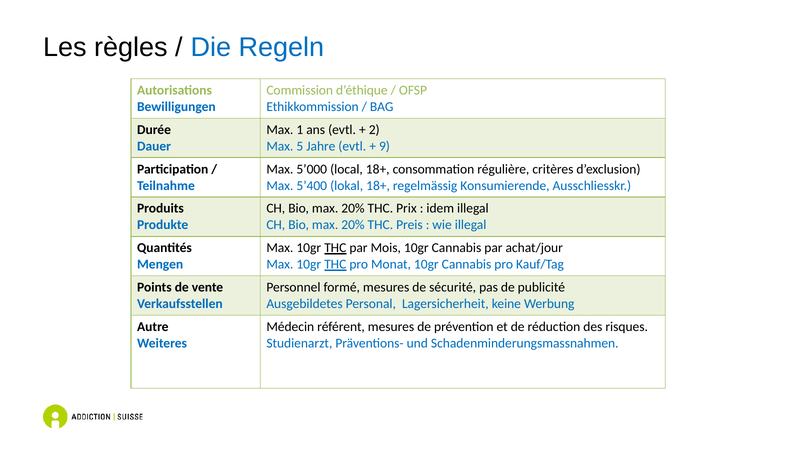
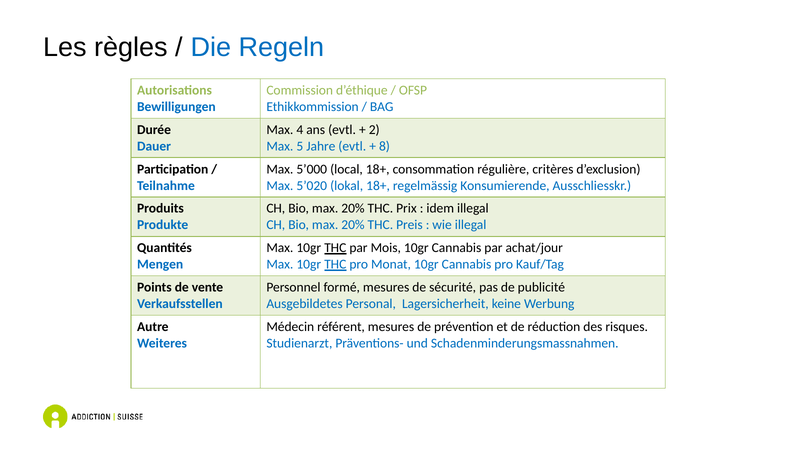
1: 1 -> 4
9: 9 -> 8
5’400: 5’400 -> 5’020
